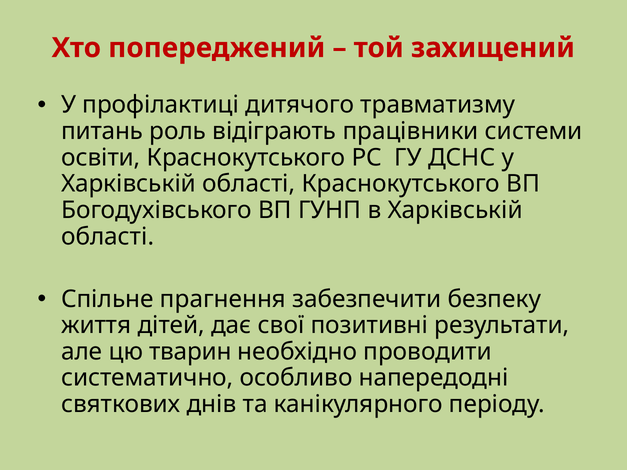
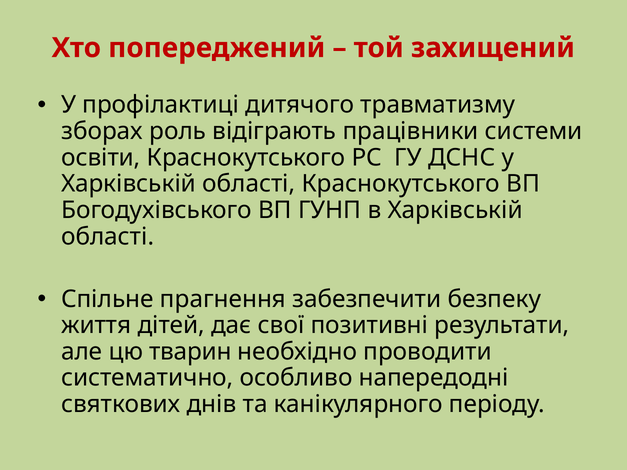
питань: питань -> зборах
